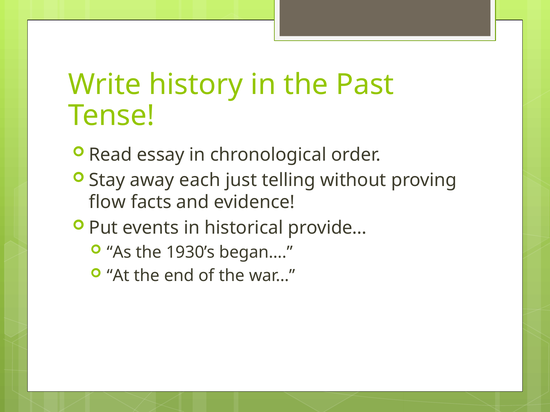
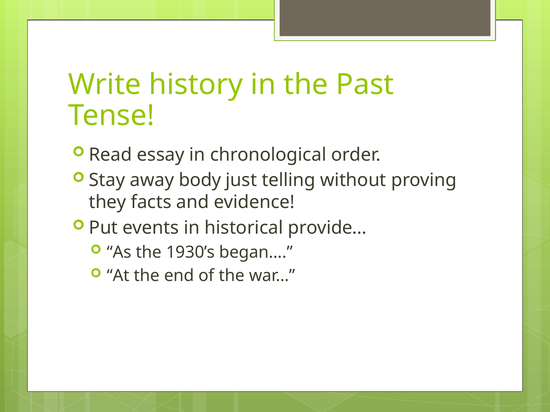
each: each -> body
flow: flow -> they
